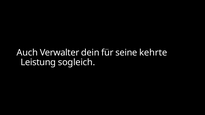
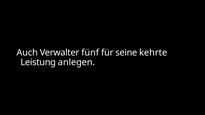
dein: dein -> fünf
sogleich: sogleich -> anlegen
